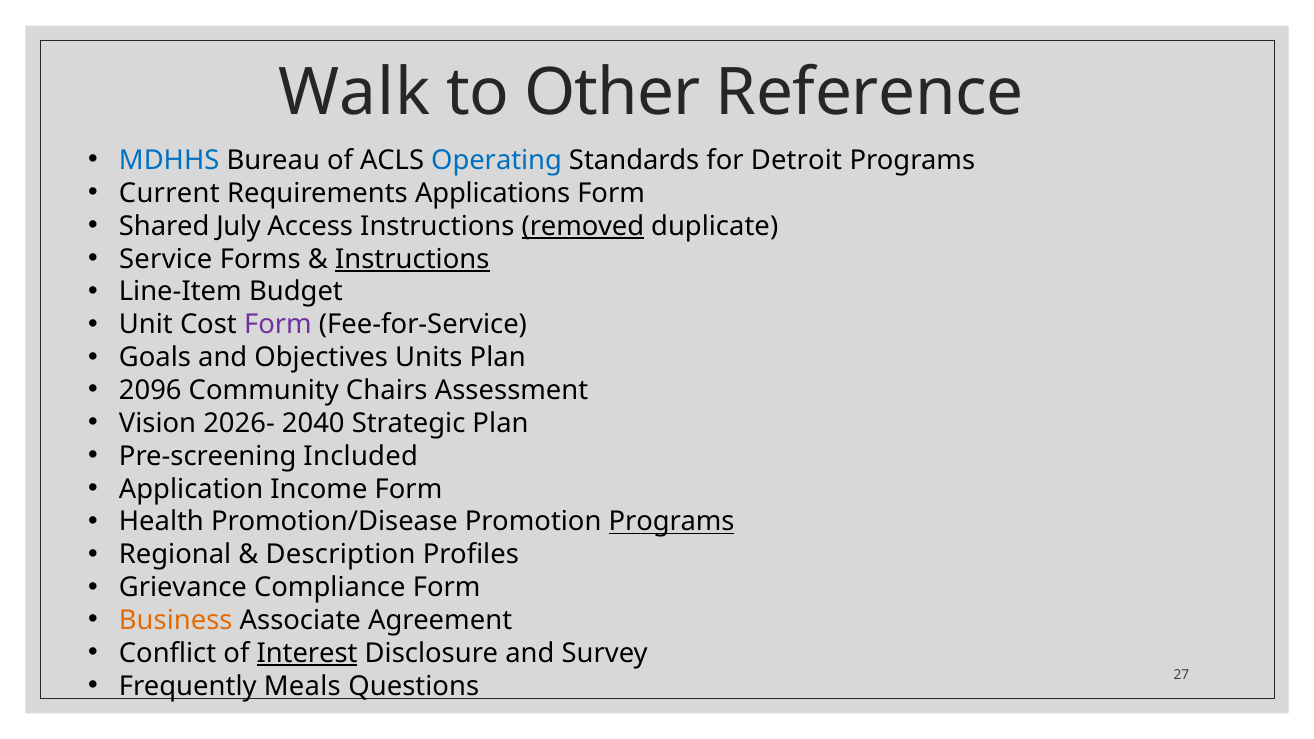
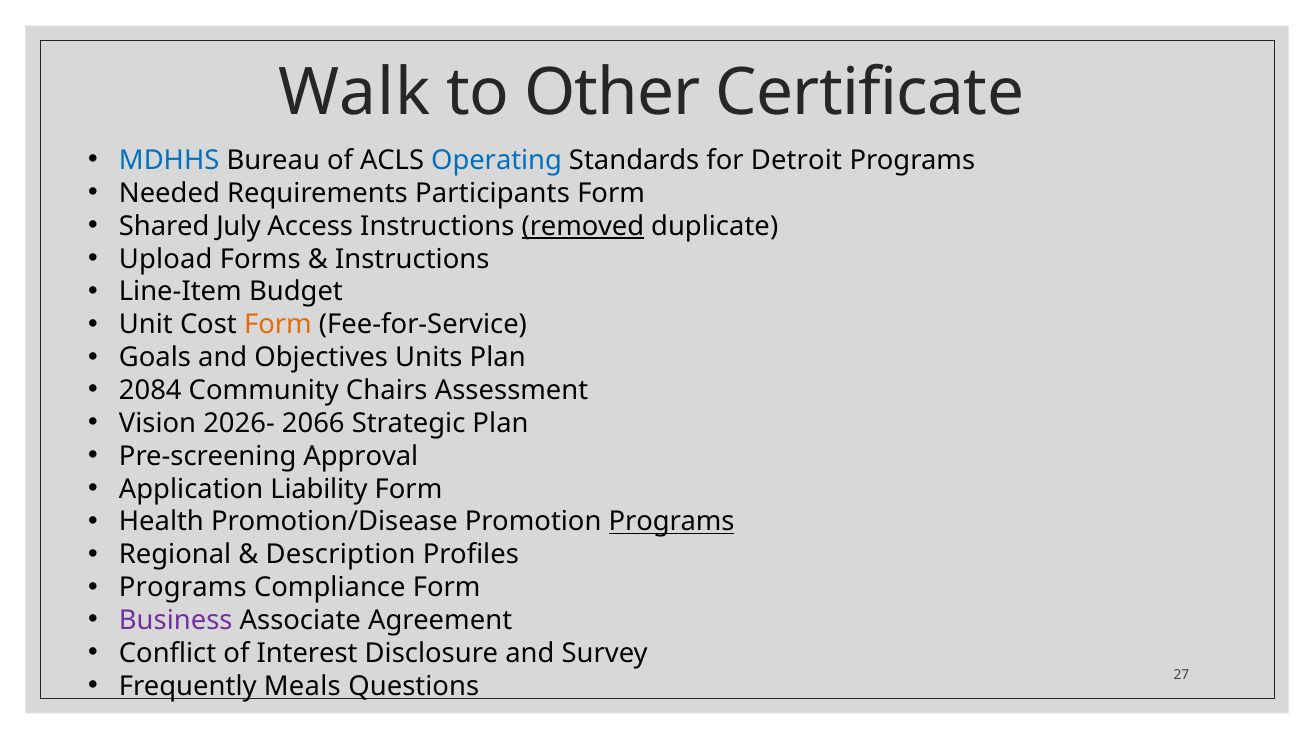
Reference: Reference -> Certificate
Current: Current -> Needed
Applications: Applications -> Participants
Service: Service -> Upload
Instructions at (412, 259) underline: present -> none
Form at (278, 325) colour: purple -> orange
2096: 2096 -> 2084
2040: 2040 -> 2066
Included: Included -> Approval
Income: Income -> Liability
Grievance at (183, 588): Grievance -> Programs
Business colour: orange -> purple
Interest underline: present -> none
